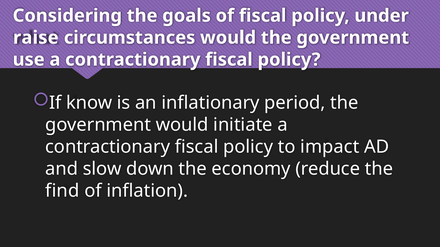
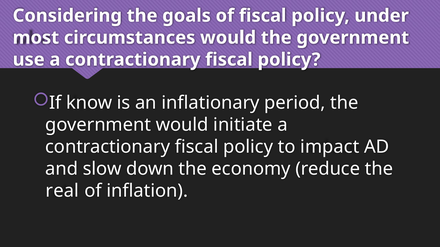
raise: raise -> most
find: find -> real
